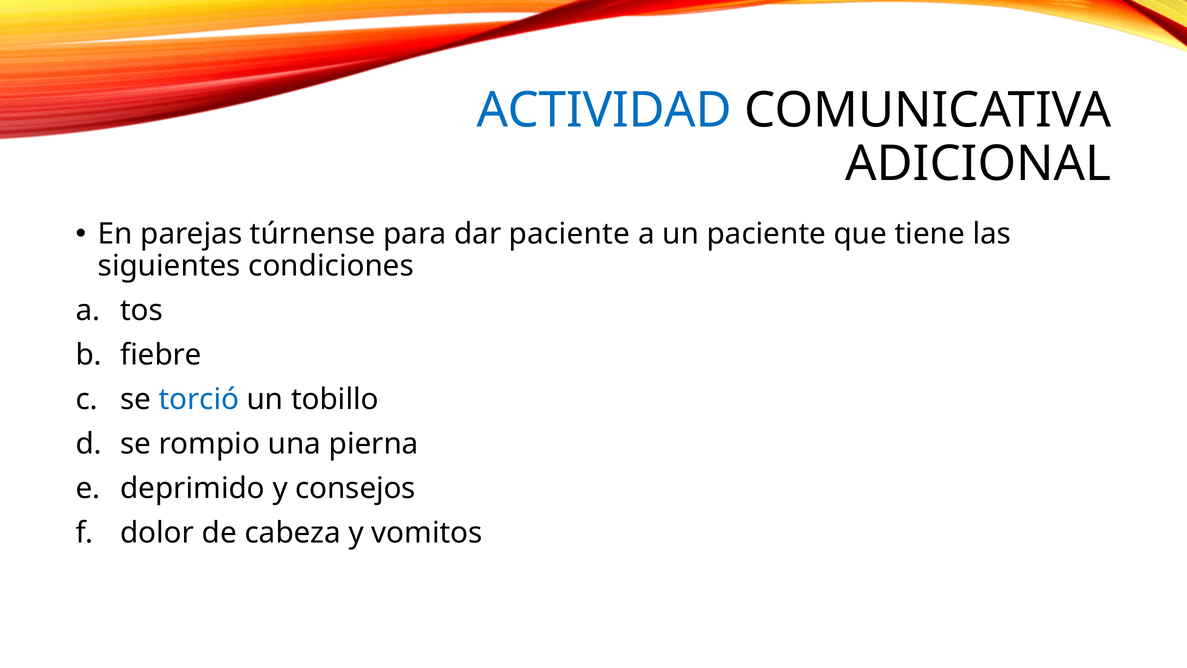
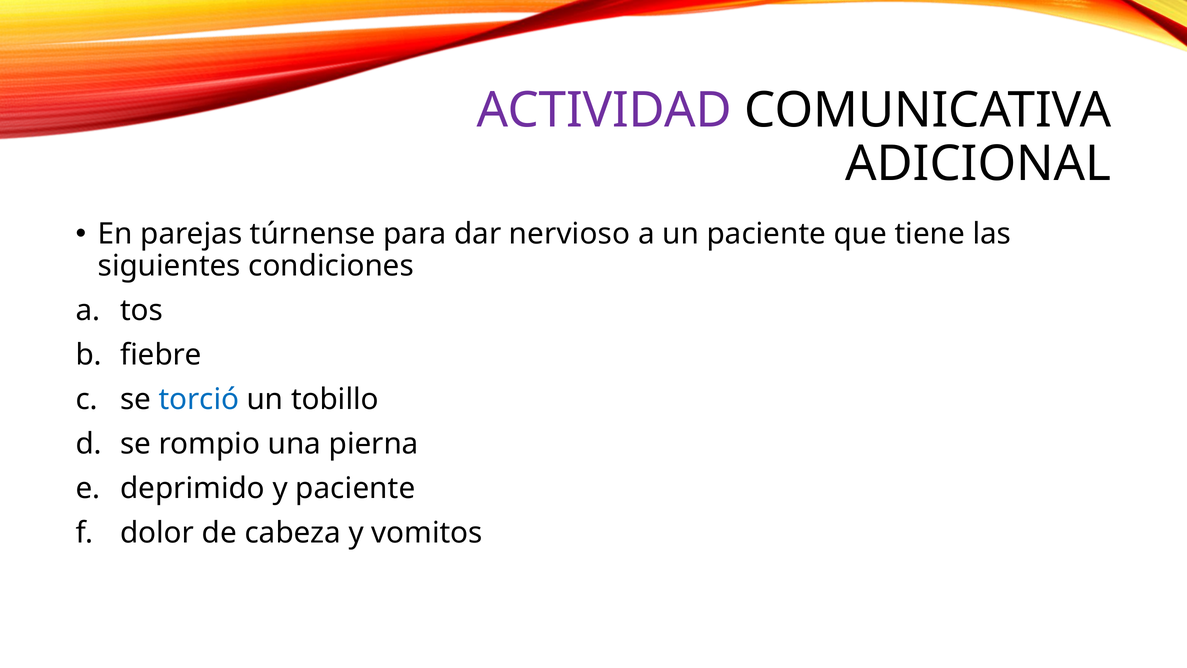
ACTIVIDAD colour: blue -> purple
dar paciente: paciente -> nervioso
y consejos: consejos -> paciente
